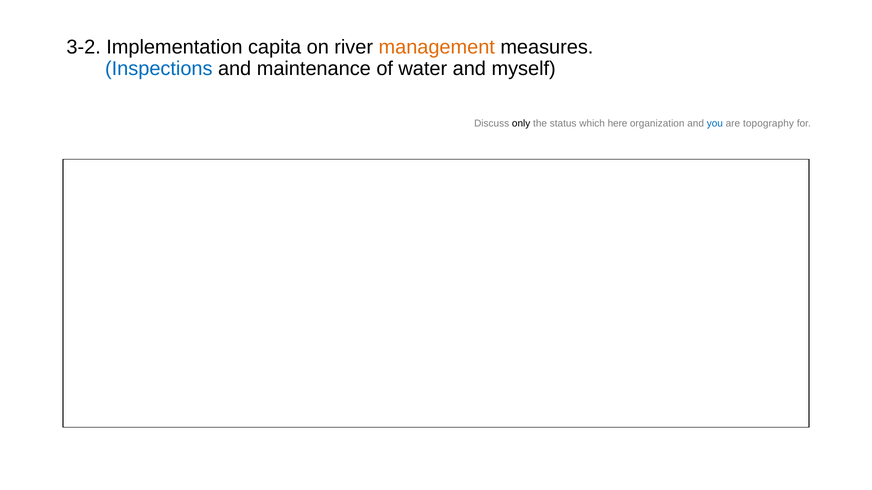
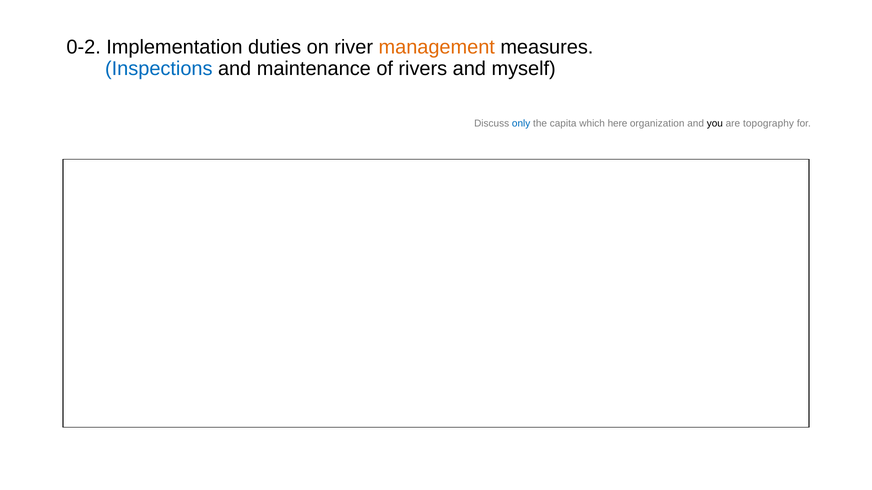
3-2: 3-2 -> 0-2
capita: capita -> duties
water: water -> rivers
only colour: black -> blue
status: status -> capita
you colour: blue -> black
